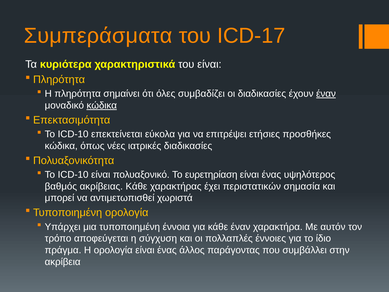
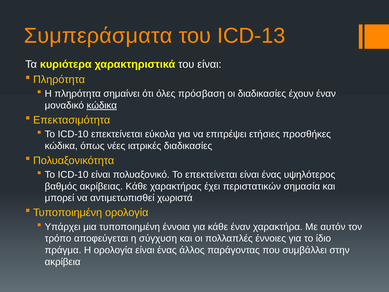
ICD-17: ICD-17 -> ICD-13
συμβαδίζει: συμβαδίζει -> πρόσβαση
έναν at (326, 94) underline: present -> none
Το ευρετηρίαση: ευρετηρίαση -> επεκτείνεται
